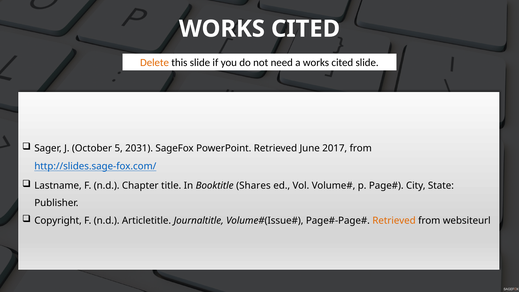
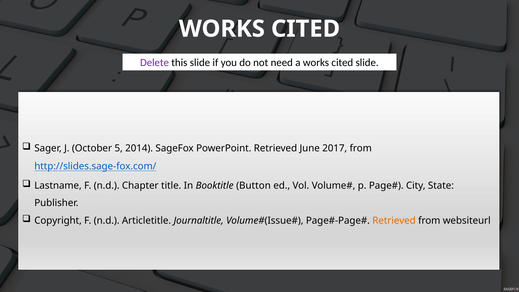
Delete colour: orange -> purple
2031: 2031 -> 2014
Shares: Shares -> Button
